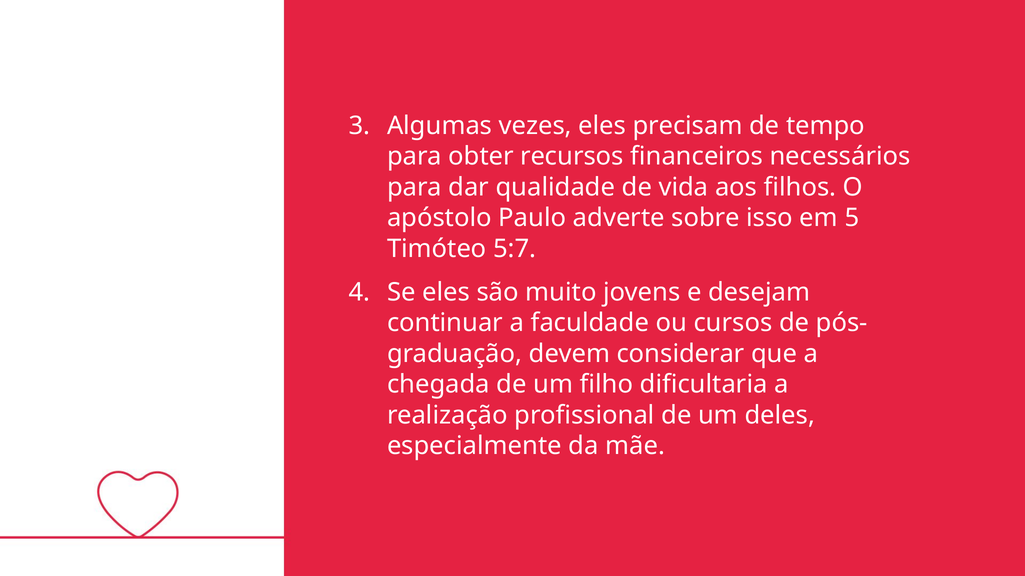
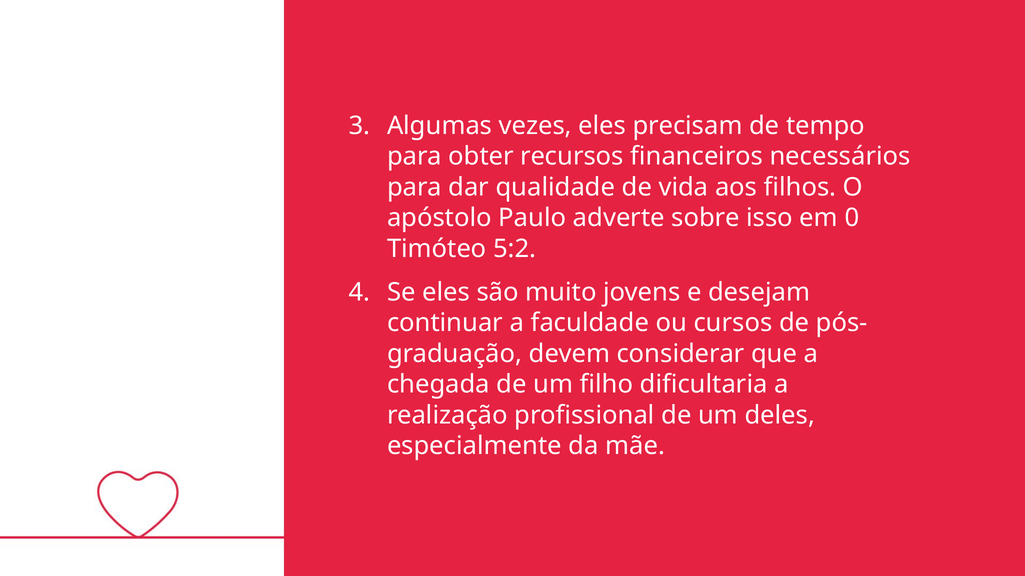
5: 5 -> 0
5:7: 5:7 -> 5:2
